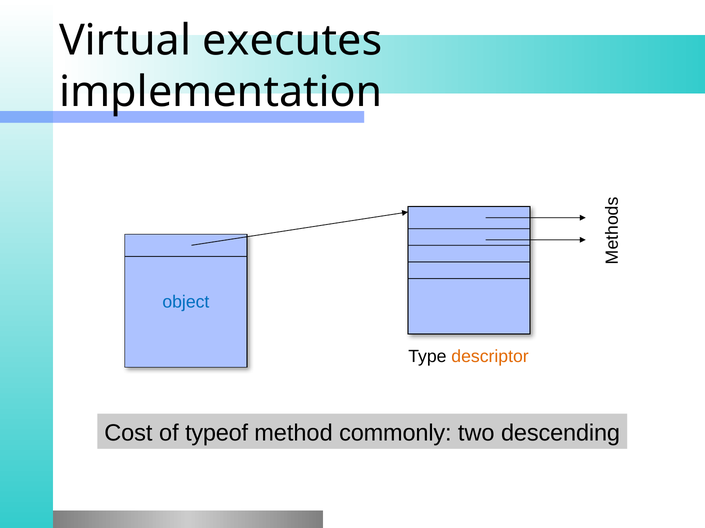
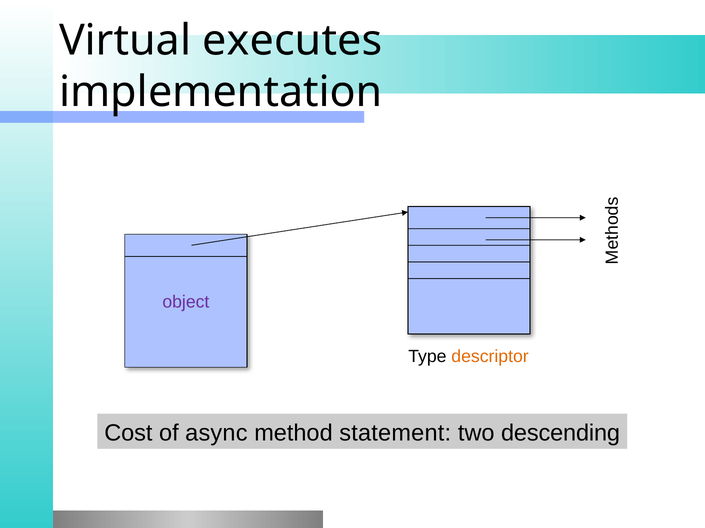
object colour: blue -> purple
typeof: typeof -> async
commonly: commonly -> statement
